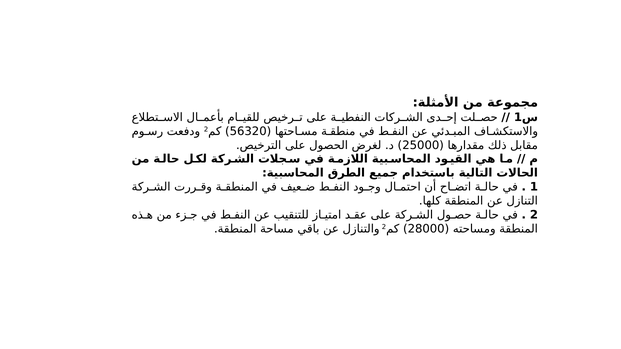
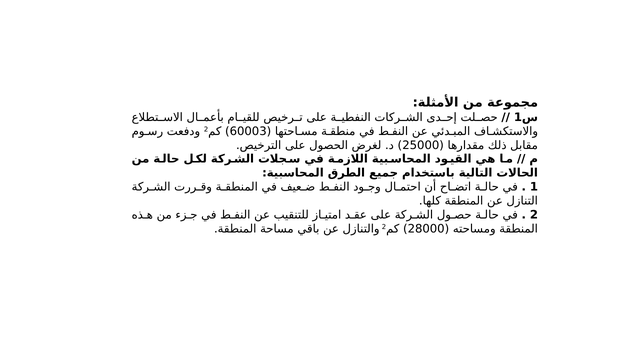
56320: 56320 -> 60003
